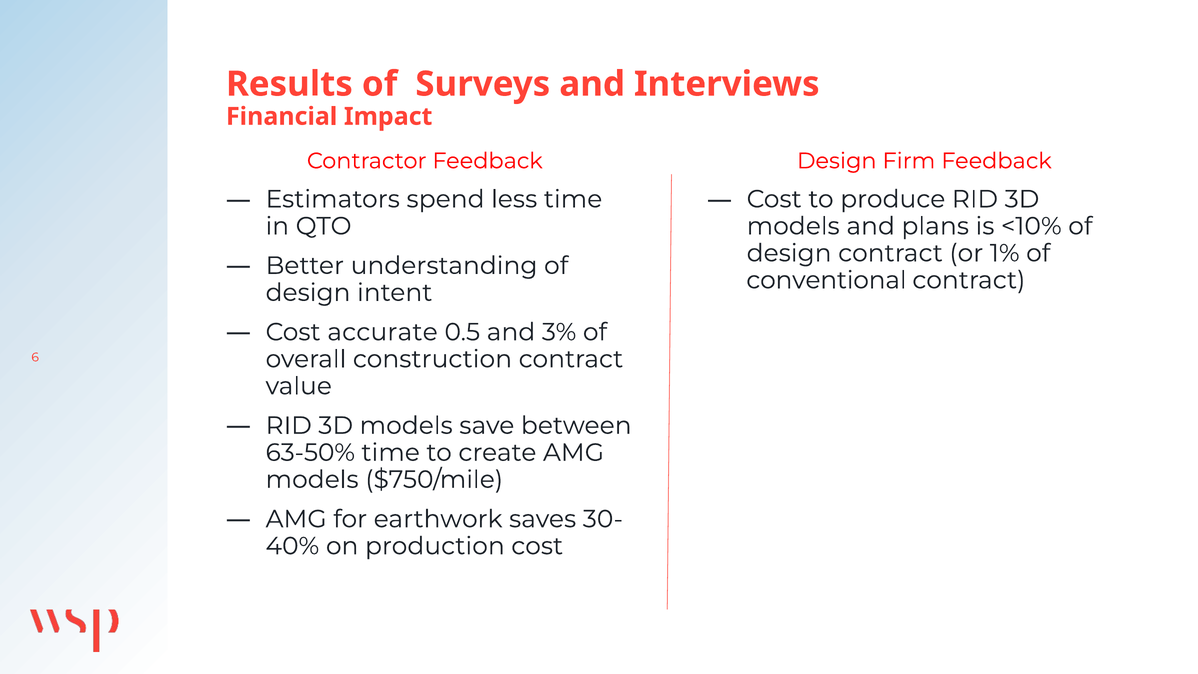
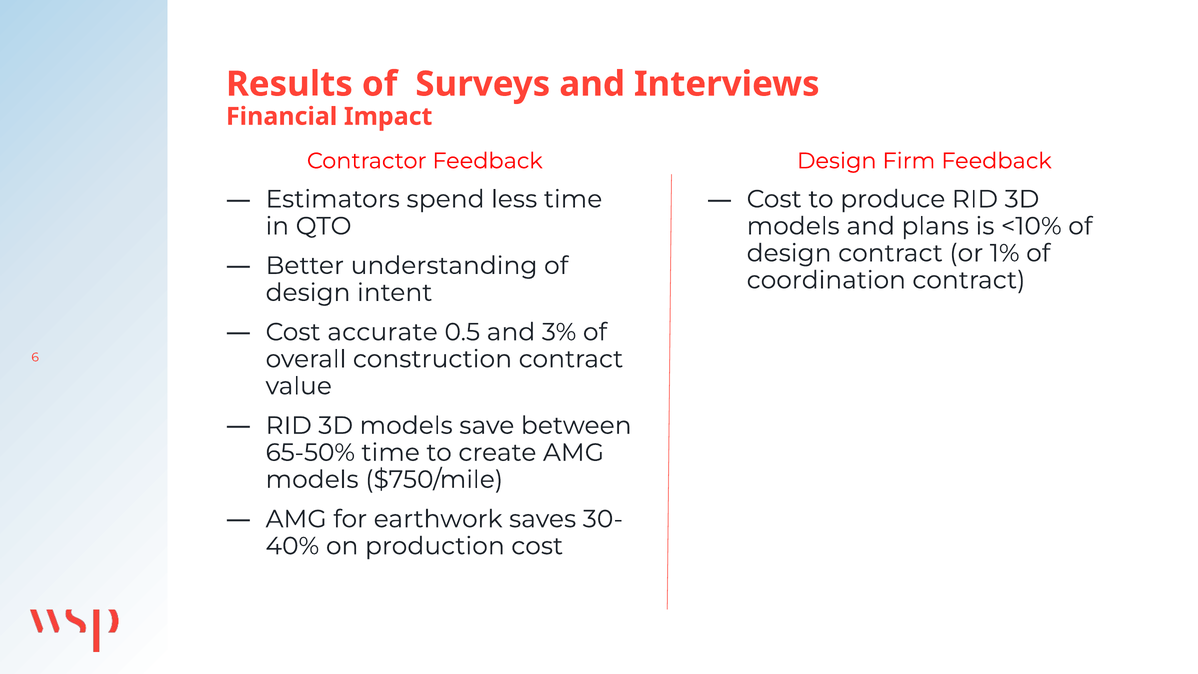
conventional: conventional -> coordination
63-50%: 63-50% -> 65-50%
